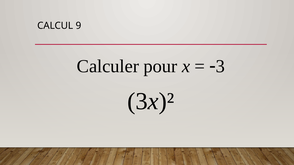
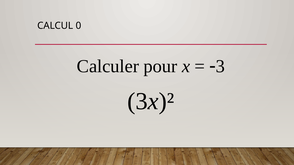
9: 9 -> 0
